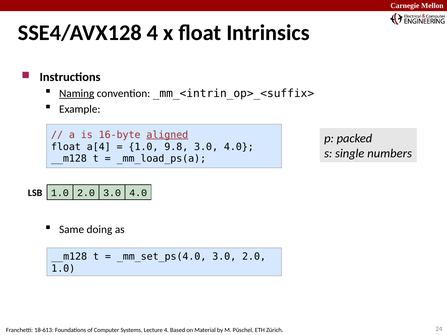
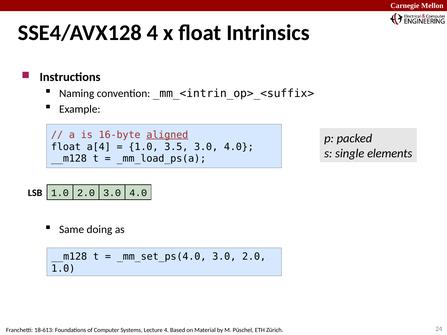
Naming underline: present -> none
9.8: 9.8 -> 3.5
numbers: numbers -> elements
